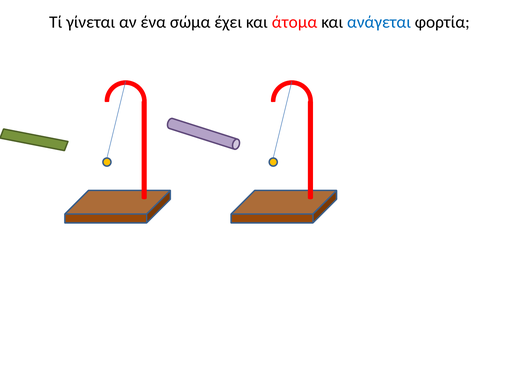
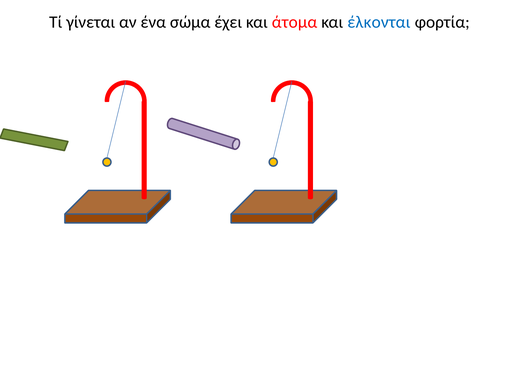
ανάγεται: ανάγεται -> έλκονται
